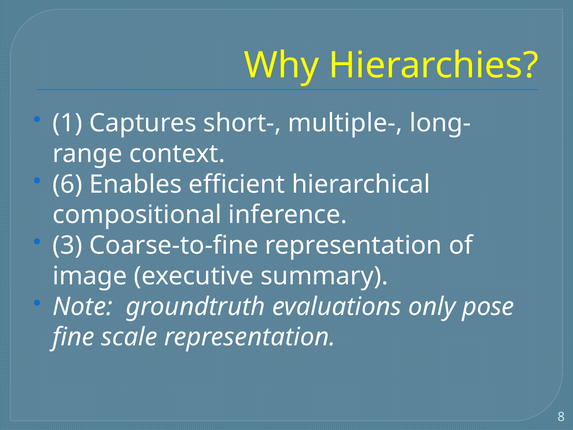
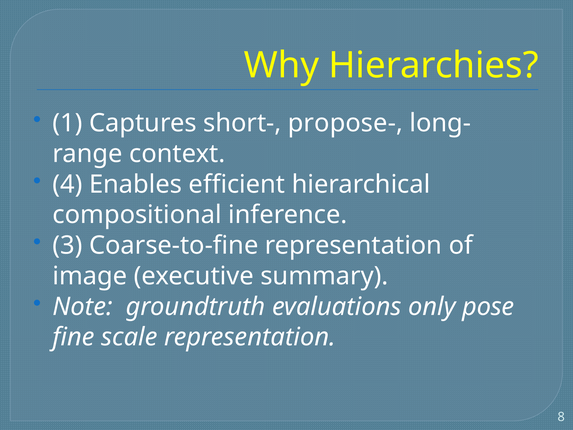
multiple-: multiple- -> propose-
6: 6 -> 4
